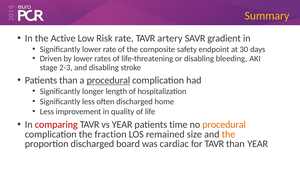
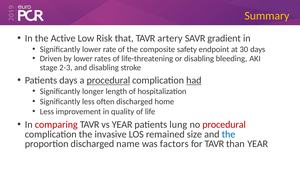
Risk rate: rate -> that
Patients than: than -> days
had underline: none -> present
time: time -> lung
procedural at (224, 124) colour: orange -> red
fraction: fraction -> invasive
the at (229, 134) colour: orange -> blue
board: board -> name
cardiac: cardiac -> factors
